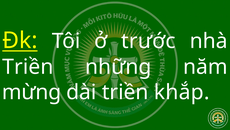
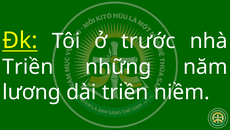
mừng: mừng -> lương
khắp: khắp -> niềm
